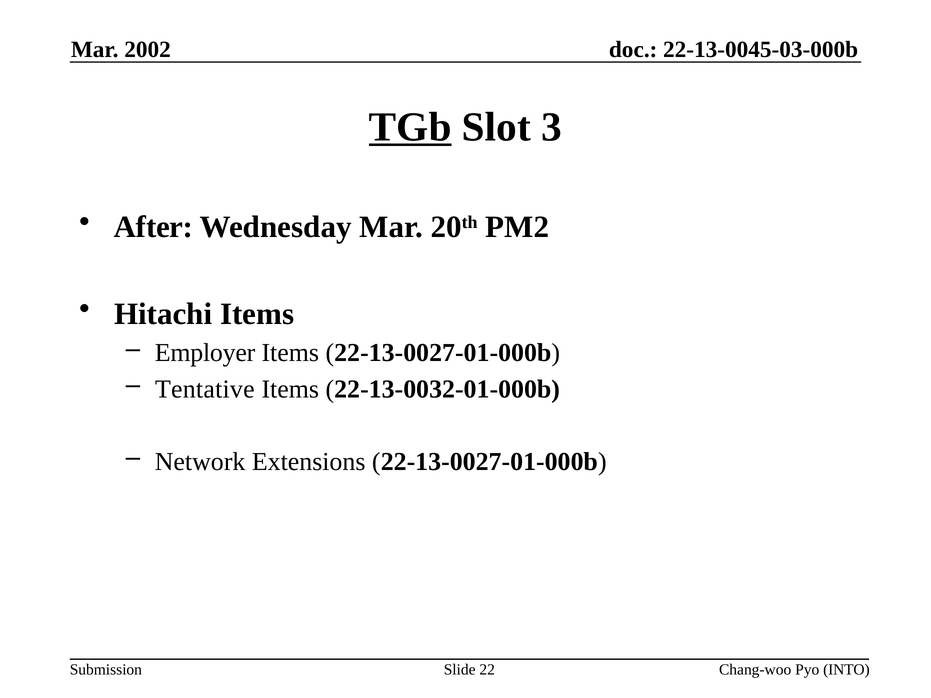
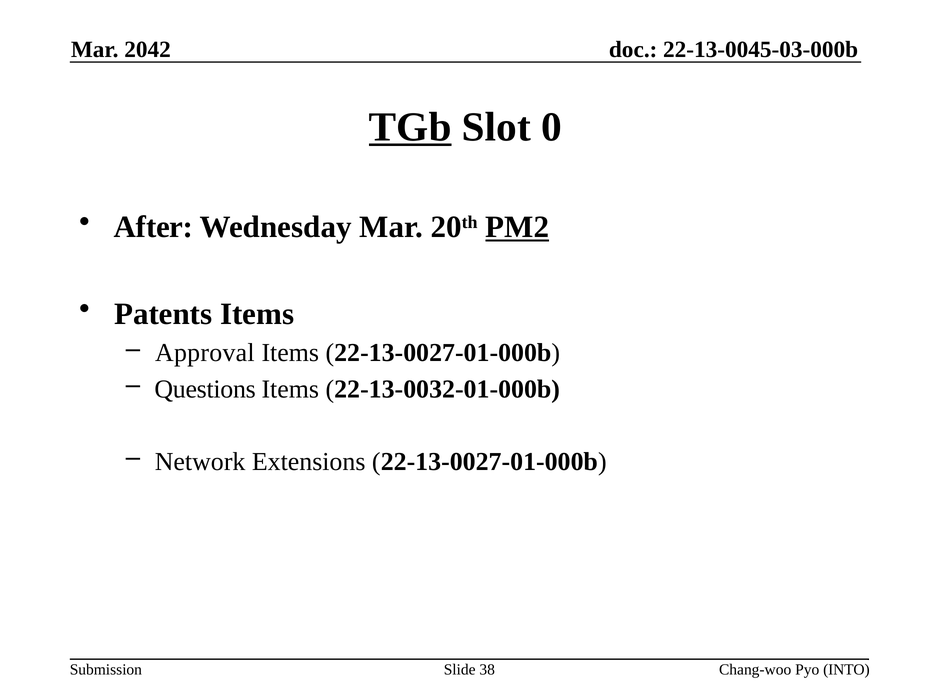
2002: 2002 -> 2042
3: 3 -> 0
PM2 underline: none -> present
Hitachi: Hitachi -> Patents
Employer: Employer -> Approval
Tentative: Tentative -> Questions
22: 22 -> 38
